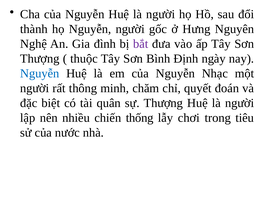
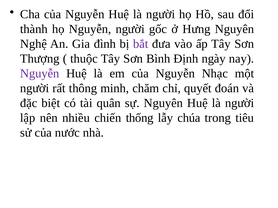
Nguyễn at (40, 74) colour: blue -> purple
sự Thượng: Thượng -> Nguyên
chơi: chơi -> chúa
